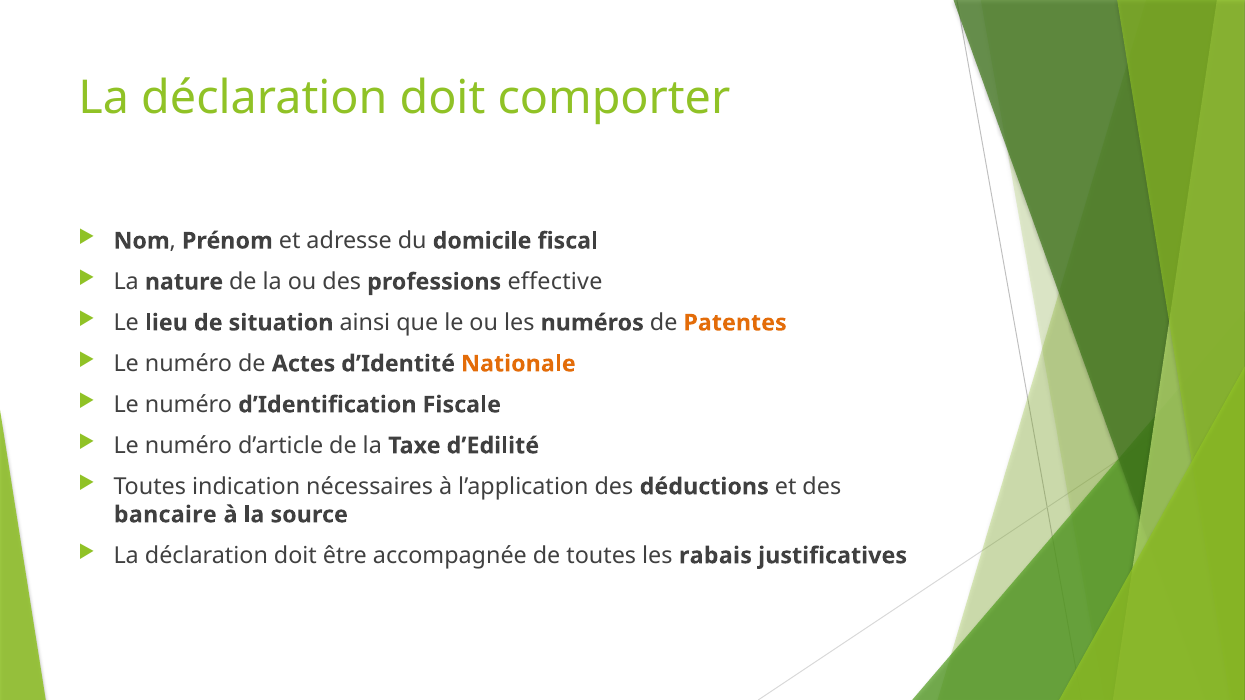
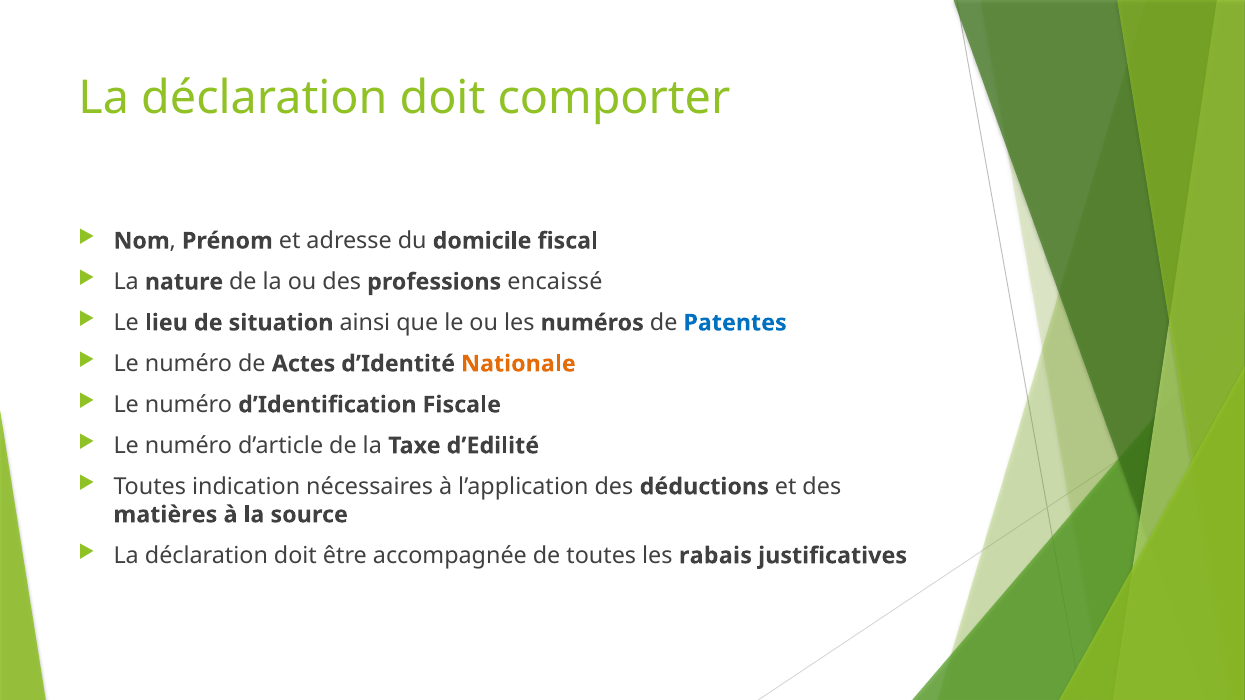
effective: effective -> encaissé
Patentes colour: orange -> blue
bancaire: bancaire -> matières
